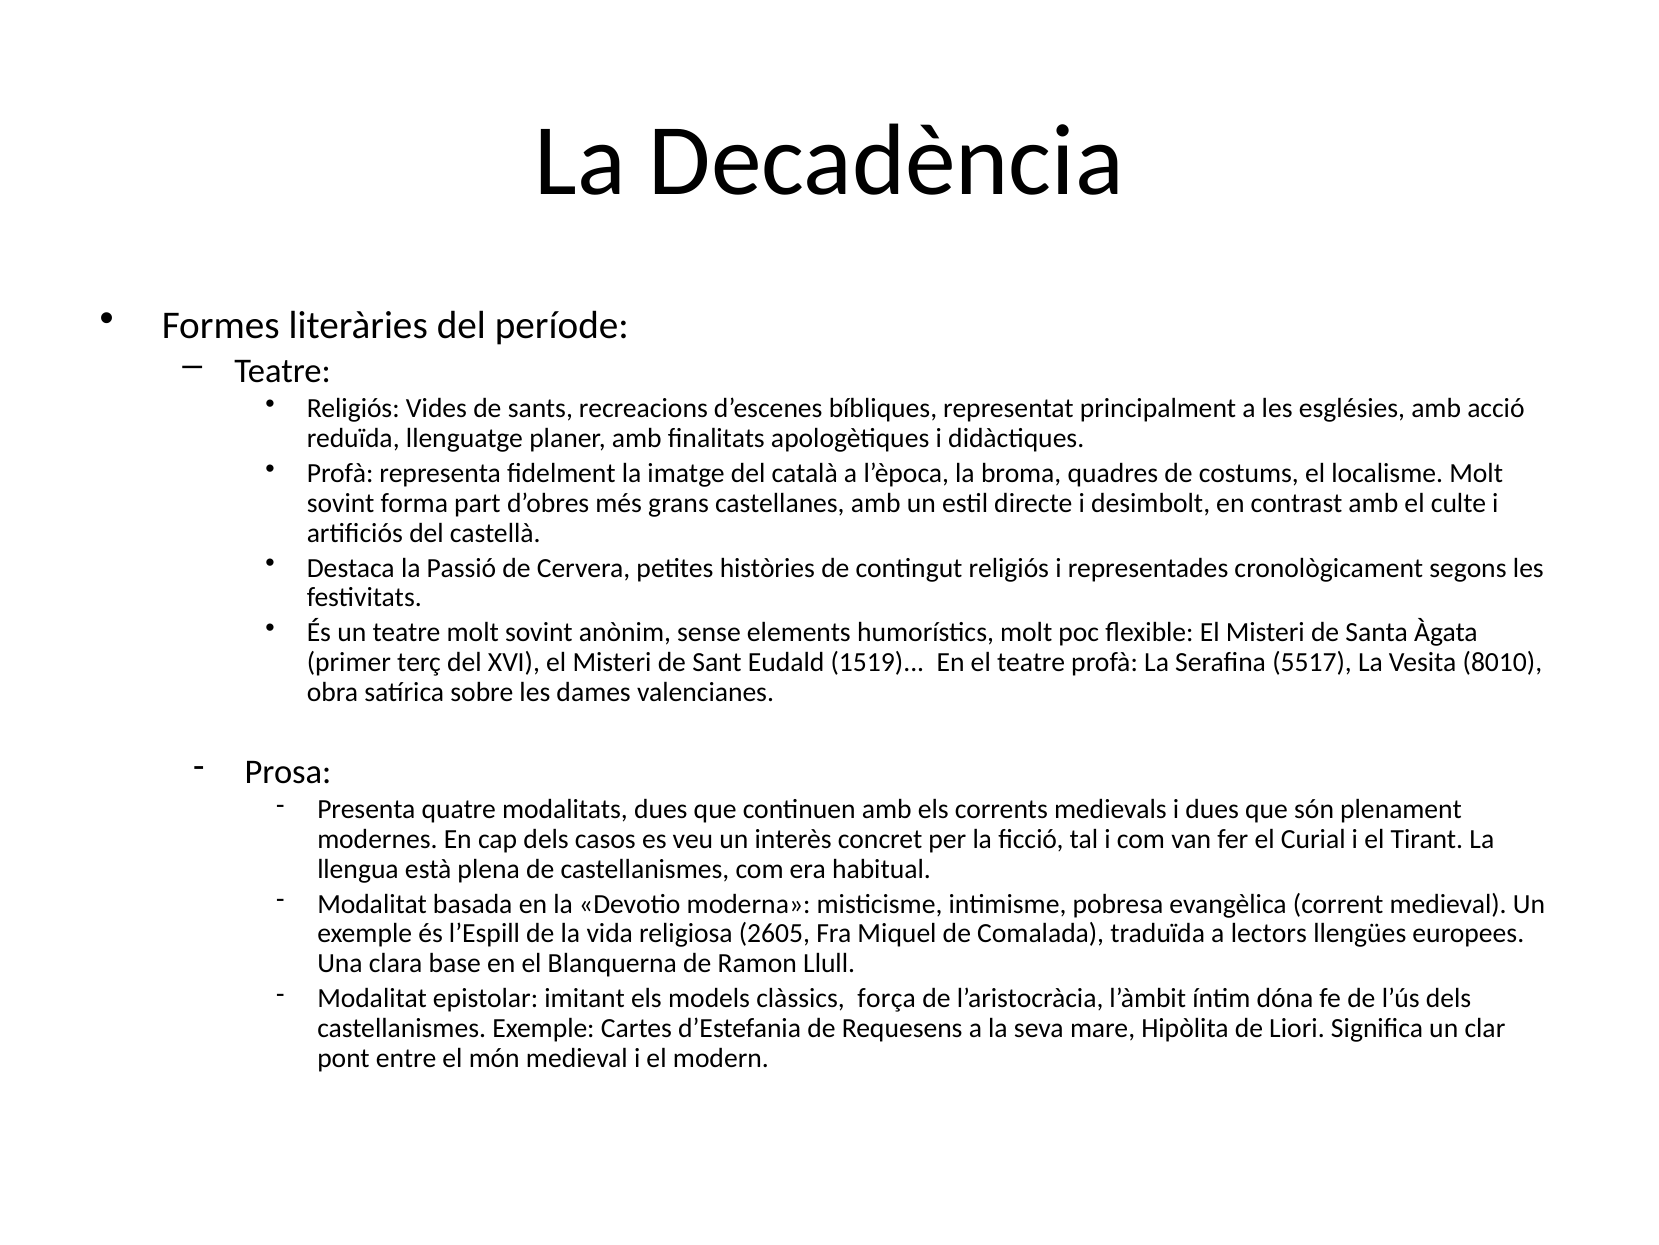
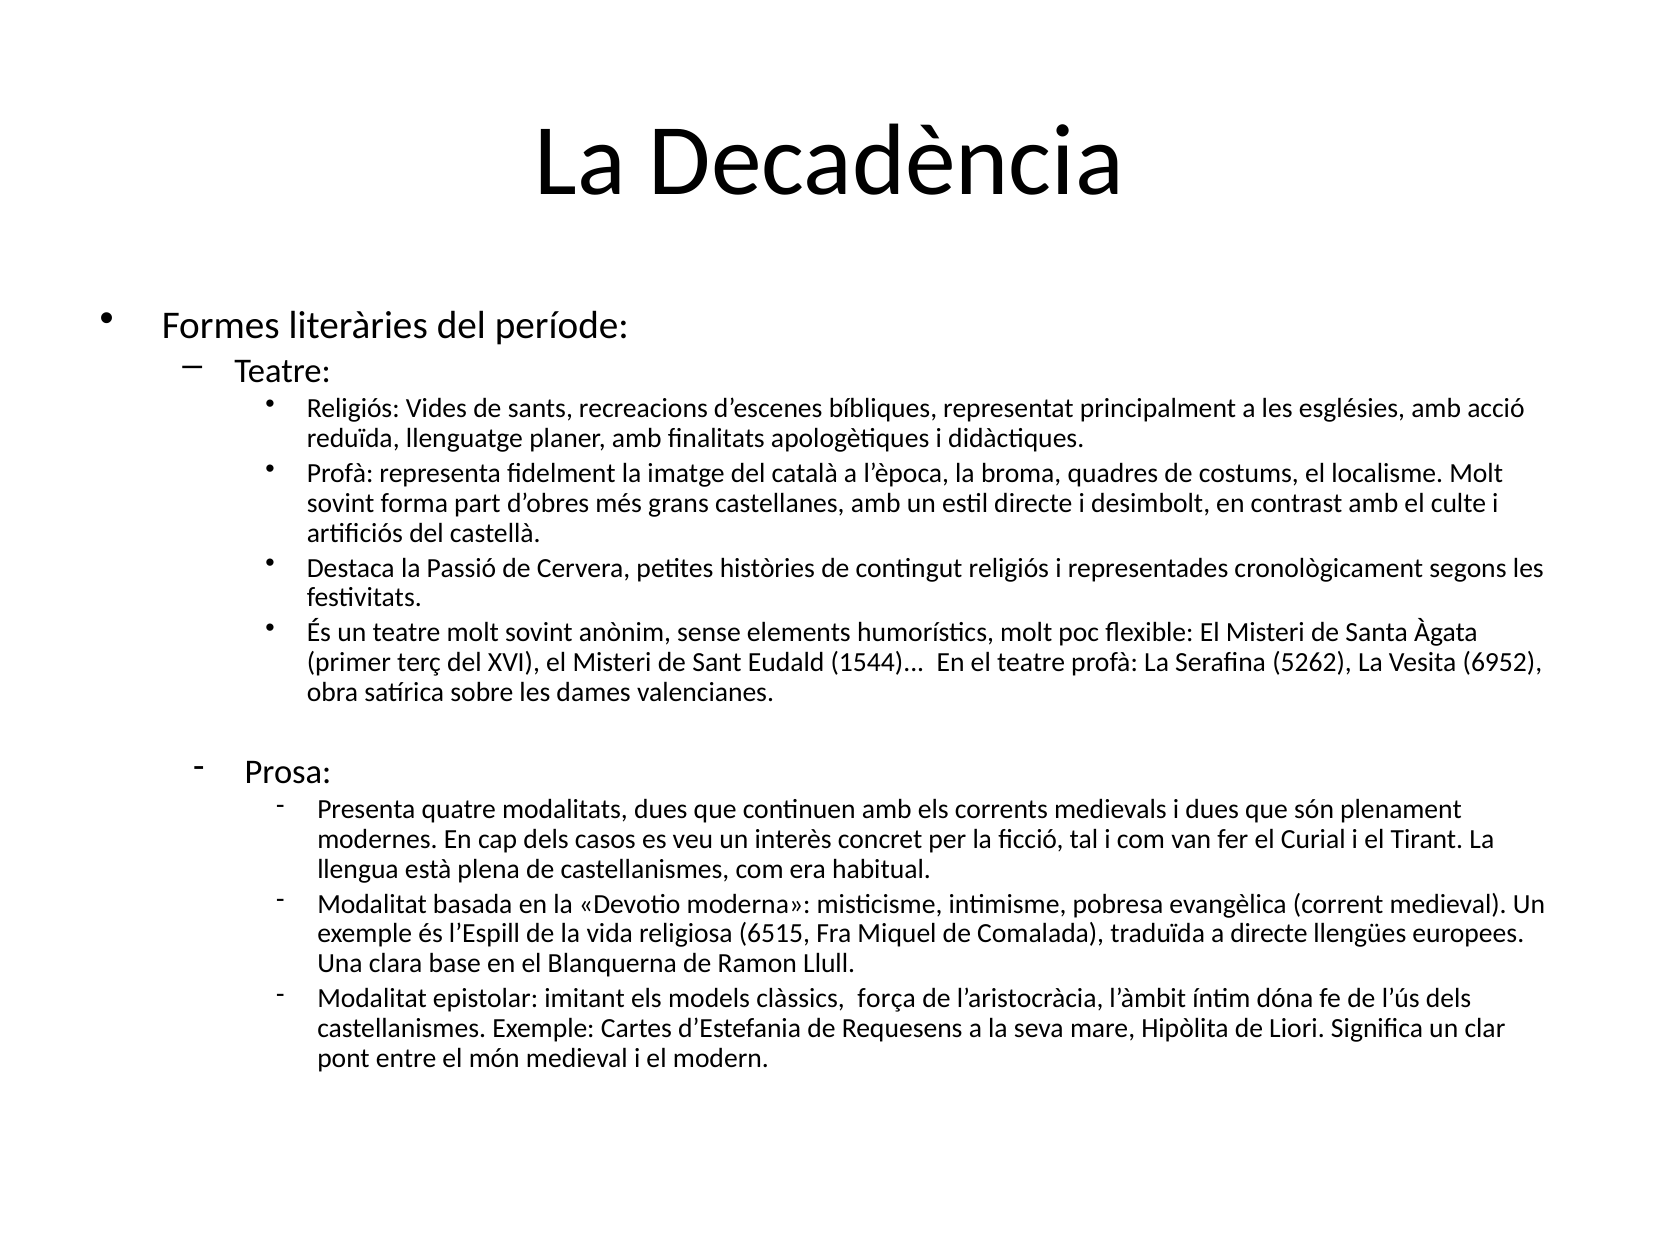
1519: 1519 -> 1544
5517: 5517 -> 5262
8010: 8010 -> 6952
2605: 2605 -> 6515
a lectors: lectors -> directe
